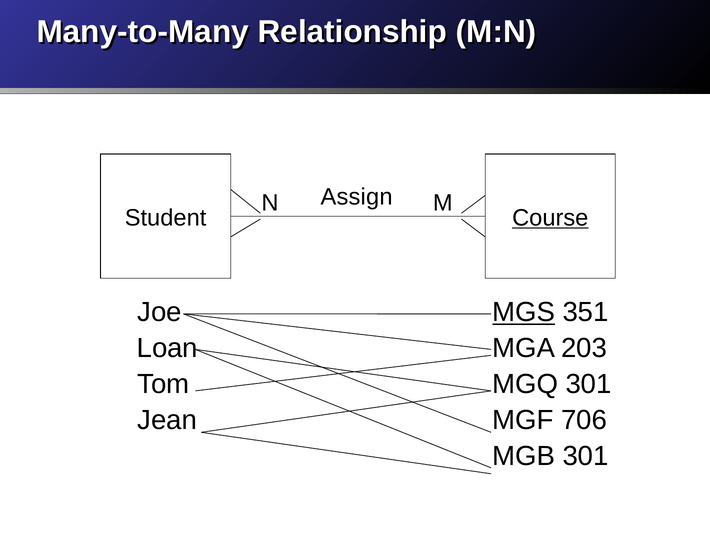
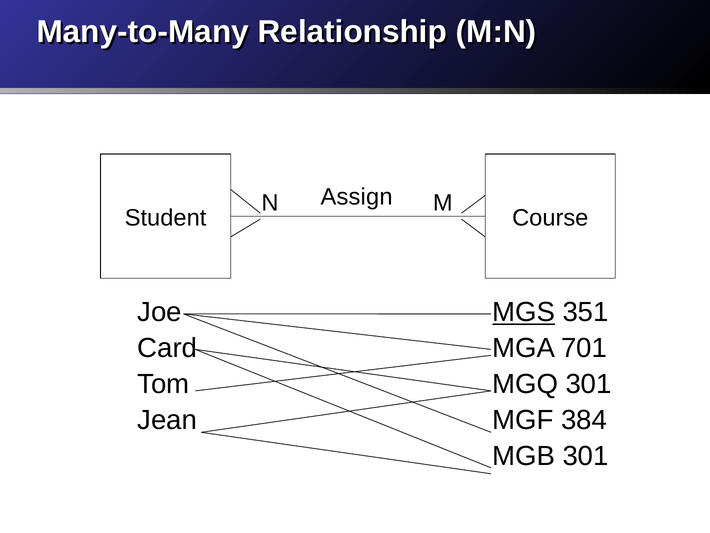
Course underline: present -> none
Loan: Loan -> Card
203: 203 -> 701
706: 706 -> 384
